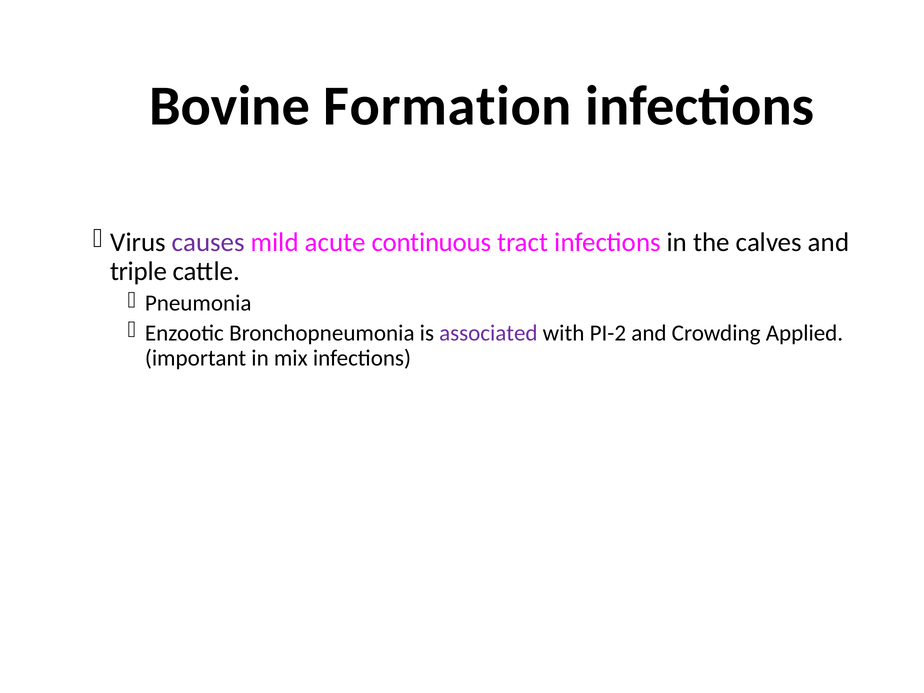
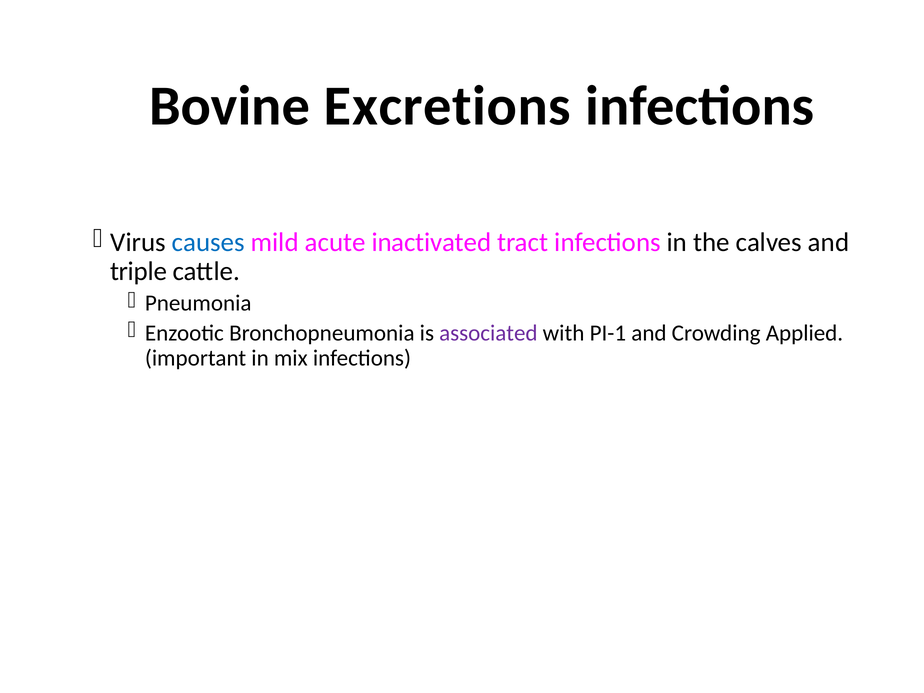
Formation: Formation -> Excretions
causes colour: purple -> blue
continuous: continuous -> inactivated
PI-2: PI-2 -> PI-1
